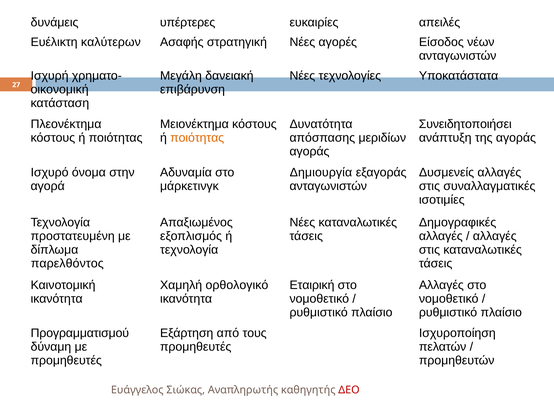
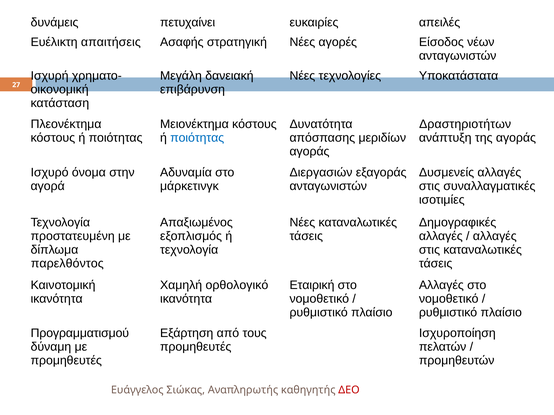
υπέρτερες: υπέρτερες -> πετυχαίνει
καλύτερων: καλύτερων -> απαιτήσεις
Συνειδητοποιήσει: Συνειδητοποιήσει -> Δραστηριοτήτων
ποιότητας at (197, 138) colour: orange -> blue
Δημιουργία: Δημιουργία -> Διεργασιών
